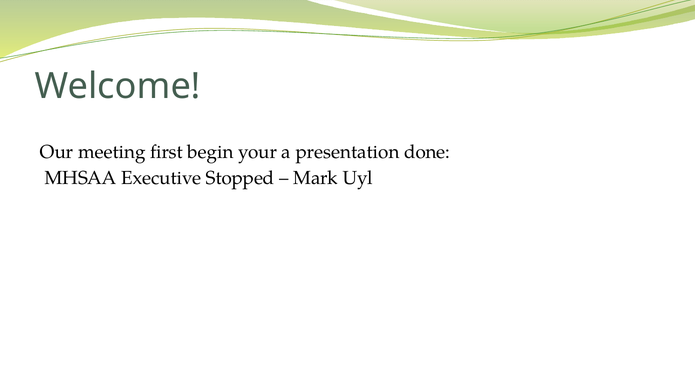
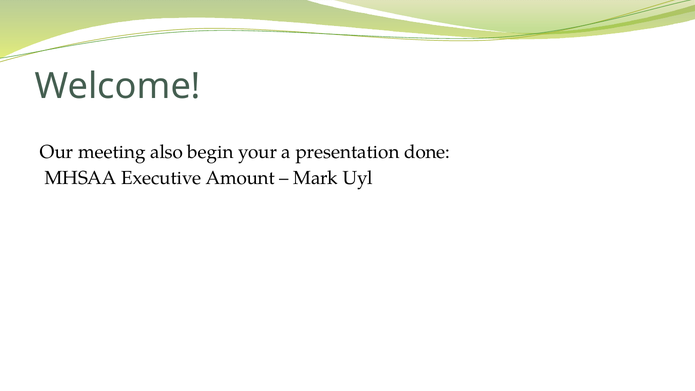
first: first -> also
Stopped: Stopped -> Amount
